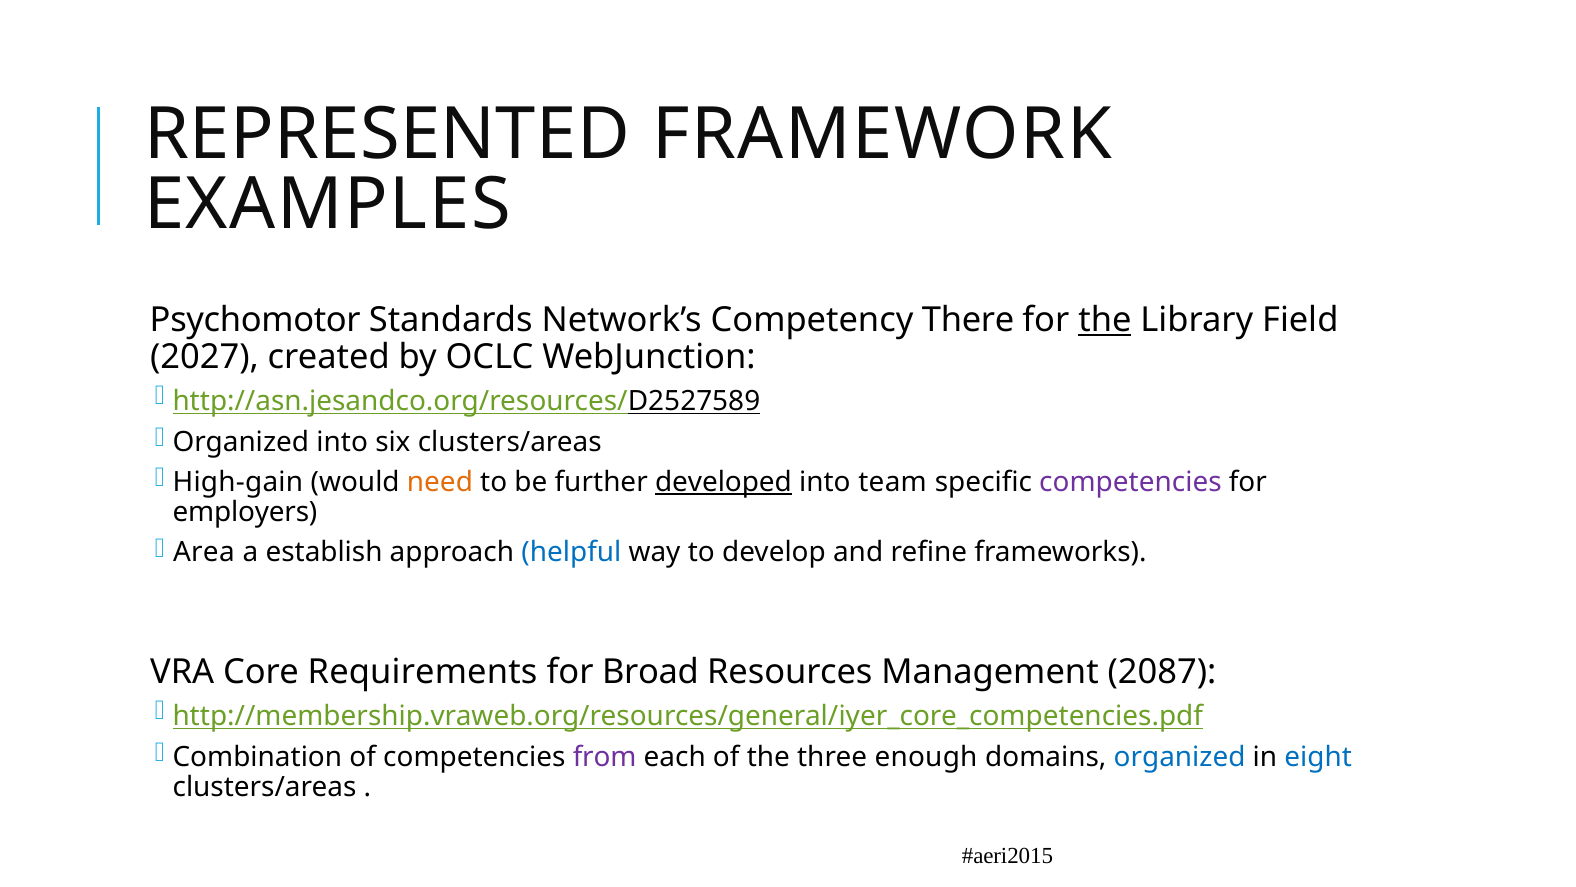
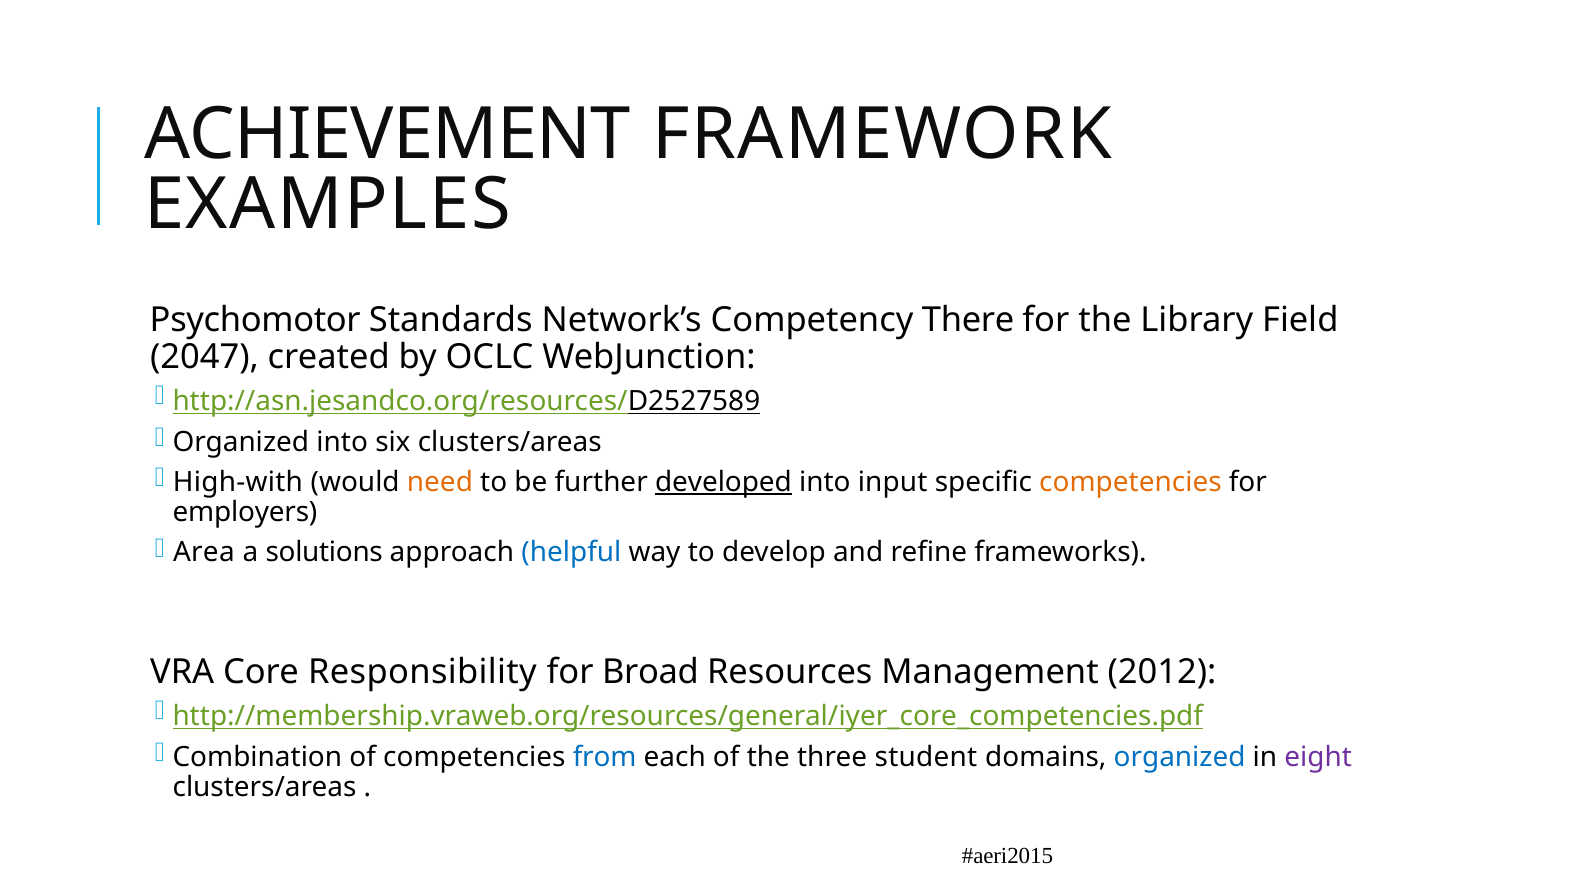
REPRESENTED: REPRESENTED -> ACHIEVEMENT
the at (1105, 320) underline: present -> none
2027: 2027 -> 2047
High-gain: High-gain -> High-with
team: team -> input
competencies at (1130, 482) colour: purple -> orange
establish: establish -> solutions
Requirements: Requirements -> Responsibility
2087: 2087 -> 2012
from colour: purple -> blue
enough: enough -> student
eight colour: blue -> purple
